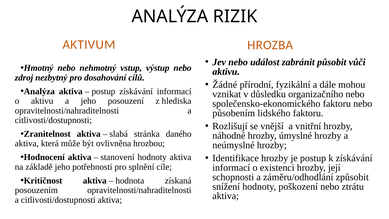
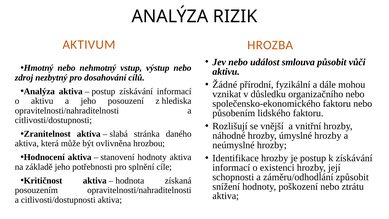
zabránit: zabránit -> smlouva
